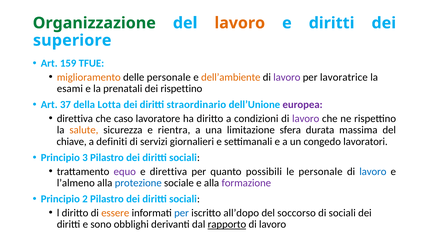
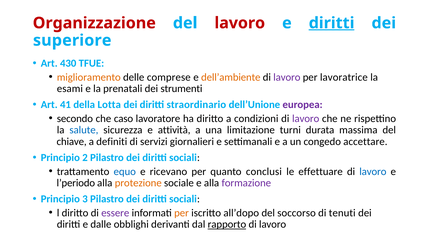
Organizzazione colour: green -> red
lavoro at (240, 23) colour: orange -> red
diritti at (332, 23) underline: none -> present
159: 159 -> 430
delle personale: personale -> comprese
dei rispettino: rispettino -> strumenti
37: 37 -> 41
direttiva at (75, 119): direttiva -> secondo
salute colour: orange -> blue
rientra: rientra -> attività
sfera: sfera -> turni
lavoratori: lavoratori -> accettare
3: 3 -> 2
equo colour: purple -> blue
e direttiva: direttiva -> ricevano
possibili: possibili -> conclusi
le personale: personale -> effettuare
l’almeno: l’almeno -> l’periodo
protezione colour: blue -> orange
2: 2 -> 3
essere colour: orange -> purple
per at (182, 213) colour: blue -> orange
di sociali: sociali -> tenuti
sono: sono -> dalle
